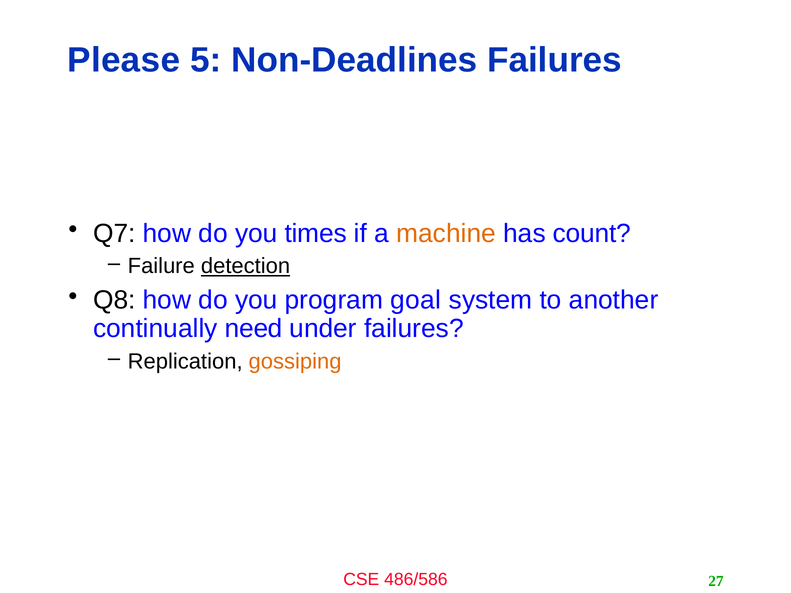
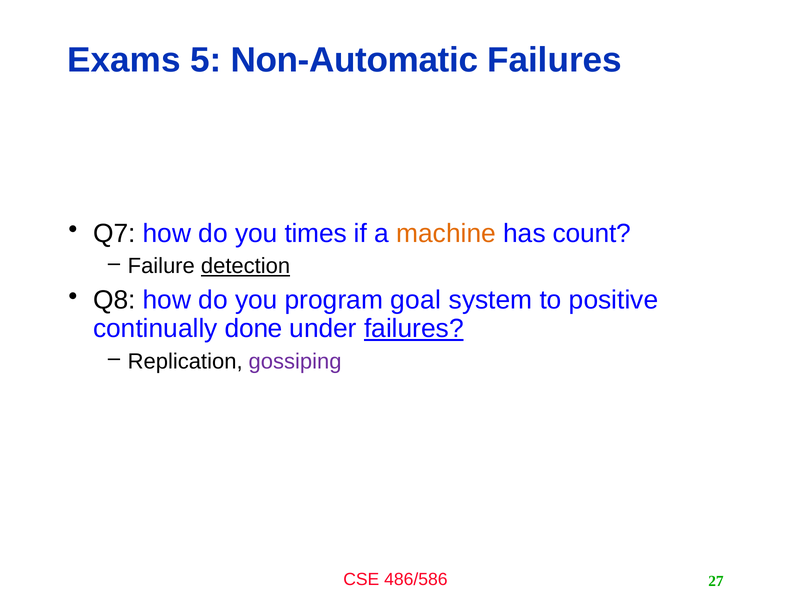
Please: Please -> Exams
Non-Deadlines: Non-Deadlines -> Non-Automatic
another: another -> positive
need: need -> done
failures at (414, 329) underline: none -> present
gossiping colour: orange -> purple
